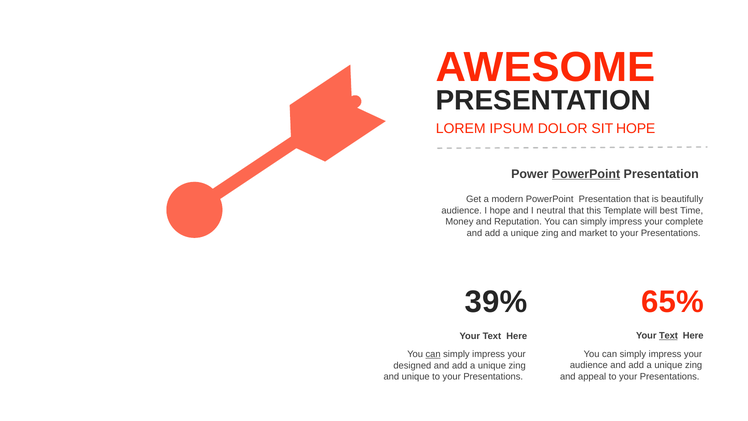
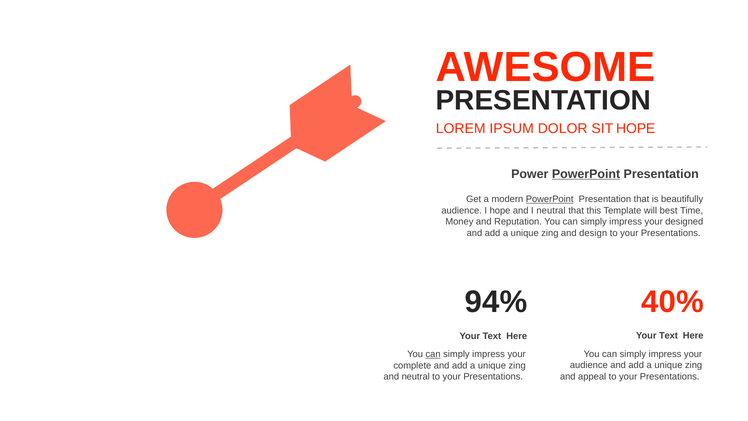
PowerPoint at (550, 199) underline: none -> present
complete: complete -> designed
market: market -> design
65%: 65% -> 40%
39%: 39% -> 94%
Text at (668, 336) underline: present -> none
designed: designed -> complete
and unique: unique -> neutral
